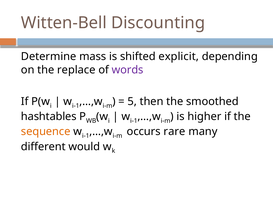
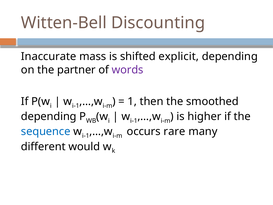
Determine: Determine -> Inaccurate
replace: replace -> partner
5: 5 -> 1
hashtables at (49, 116): hashtables -> depending
sequence colour: orange -> blue
